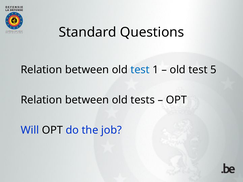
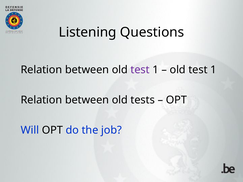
Standard: Standard -> Listening
test at (140, 70) colour: blue -> purple
5 at (213, 70): 5 -> 1
